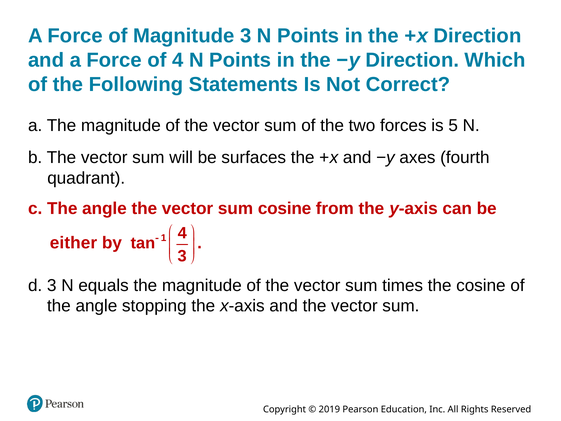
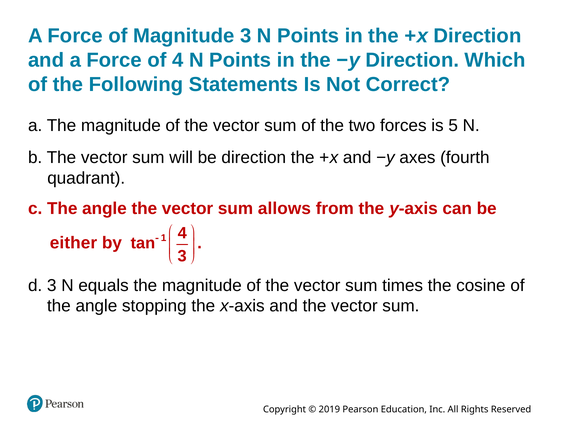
be surfaces: surfaces -> direction
sum cosine: cosine -> allows
